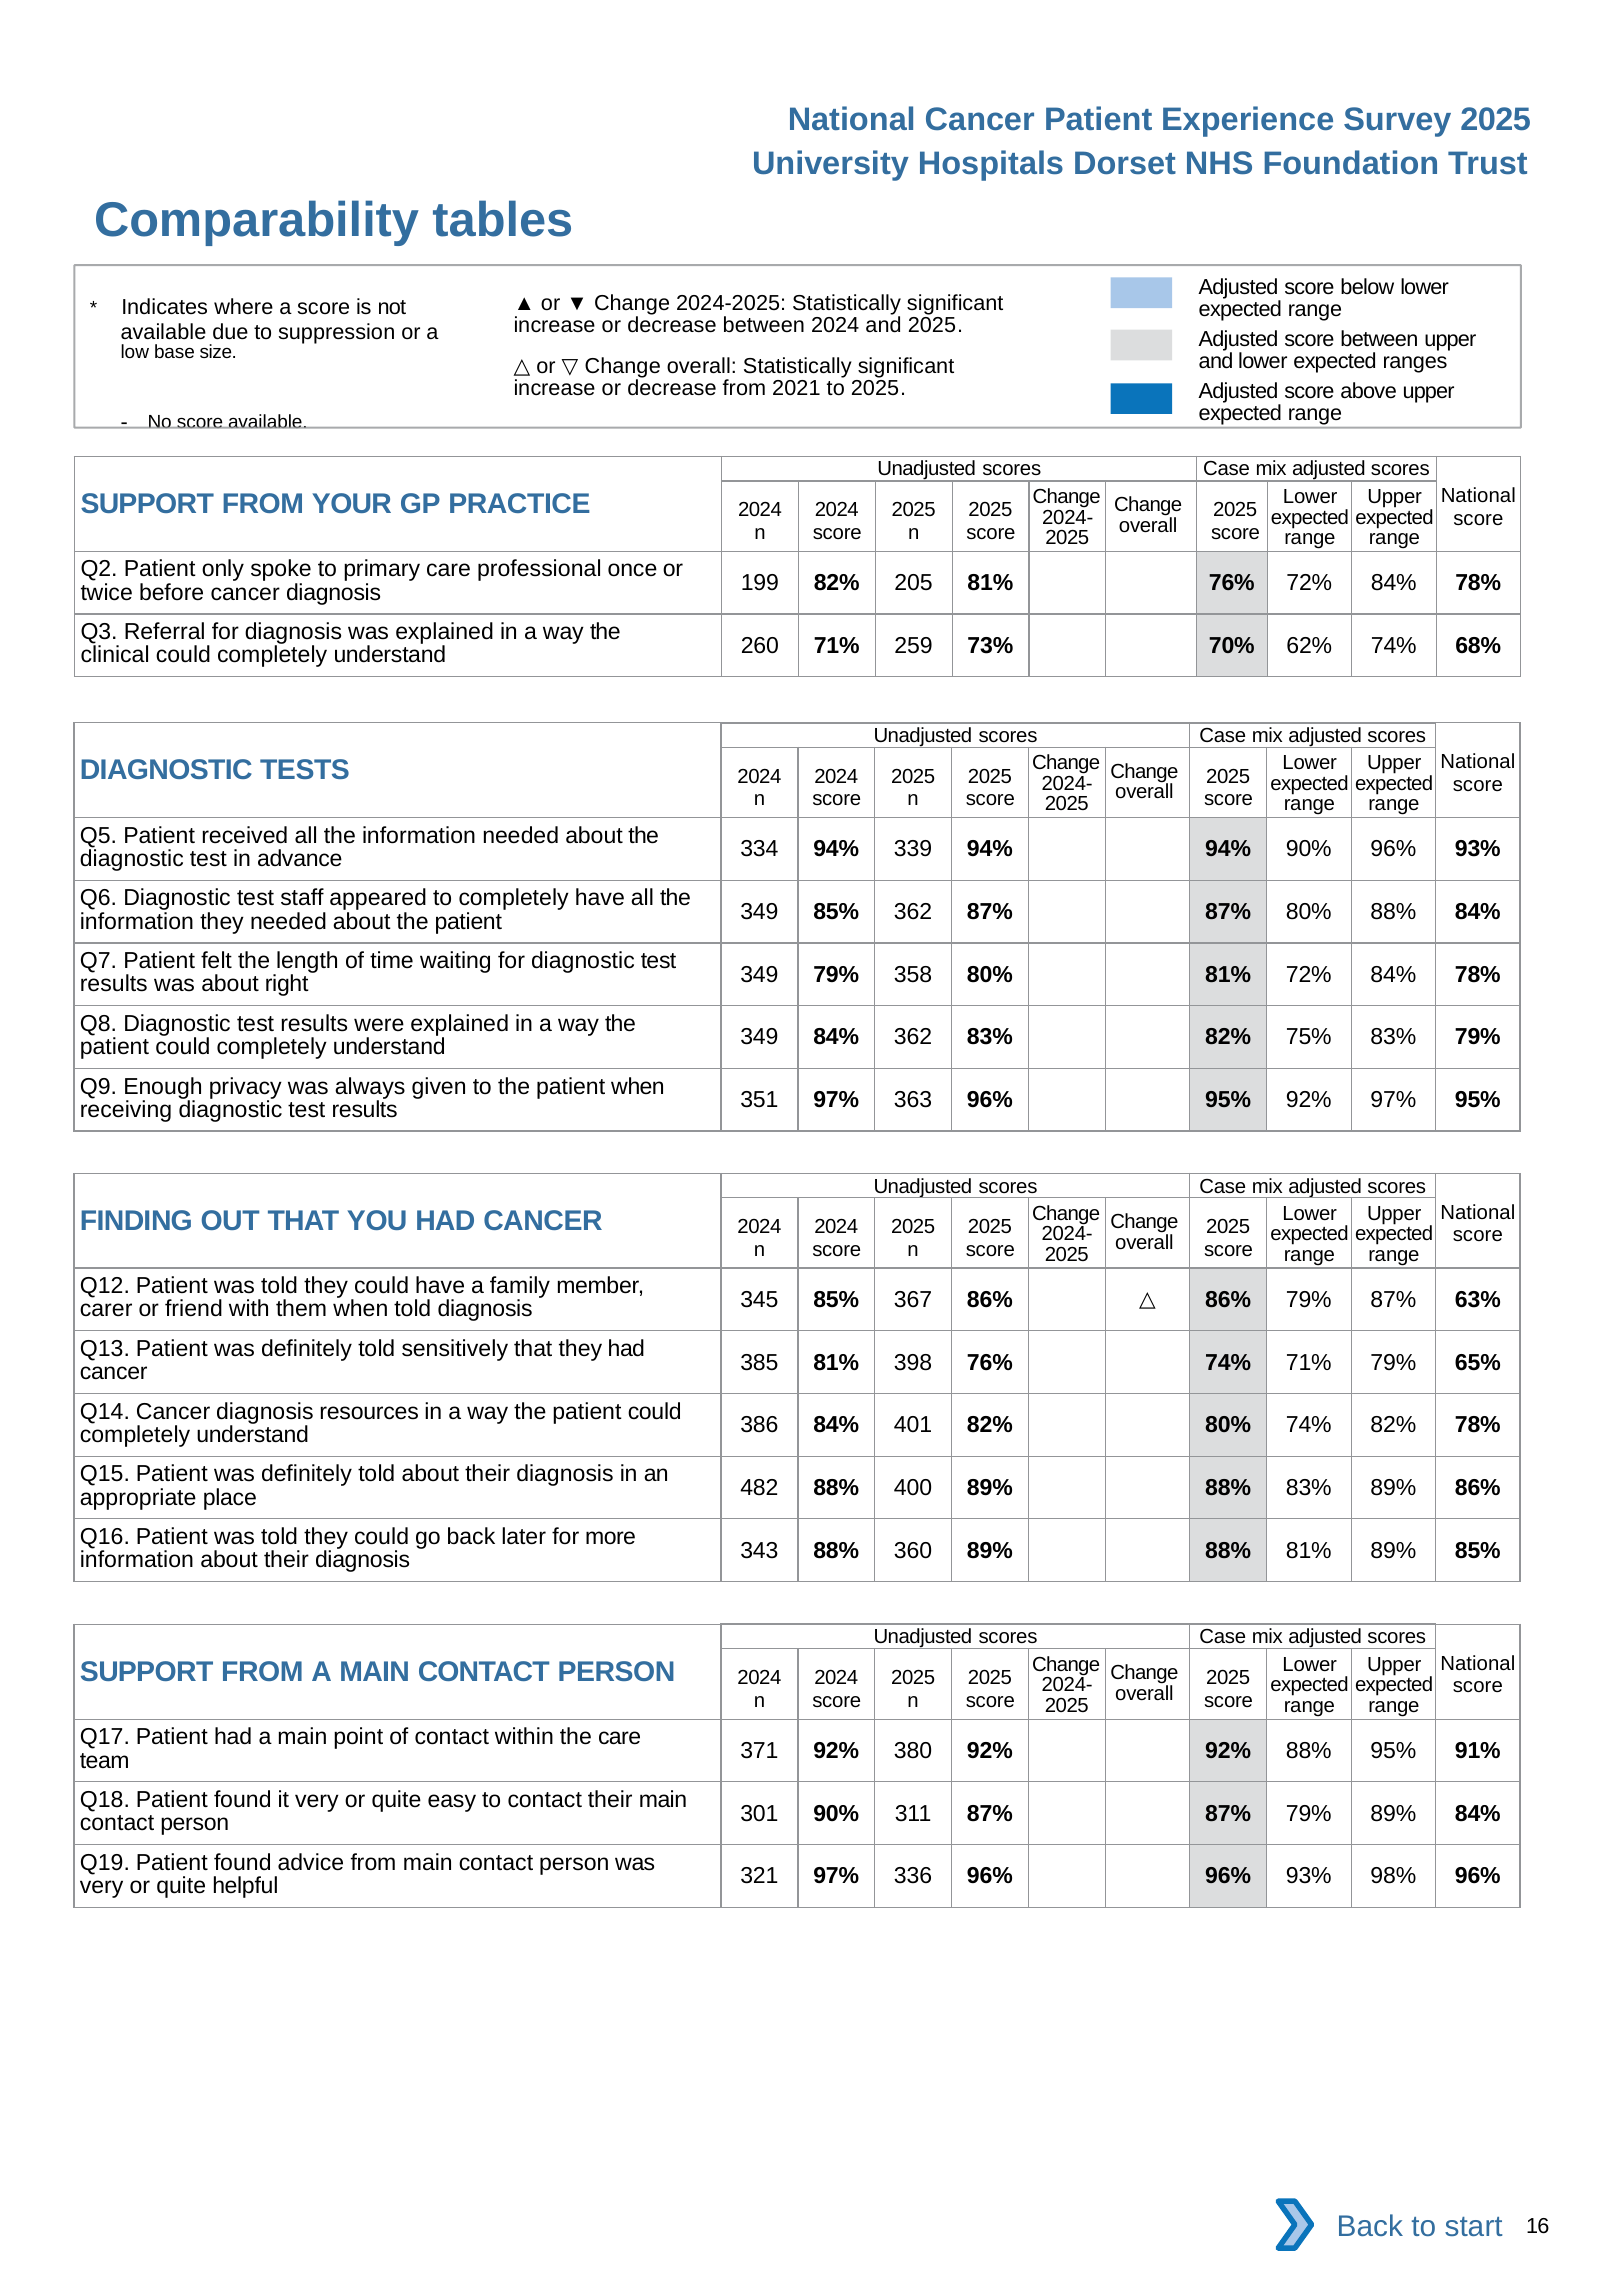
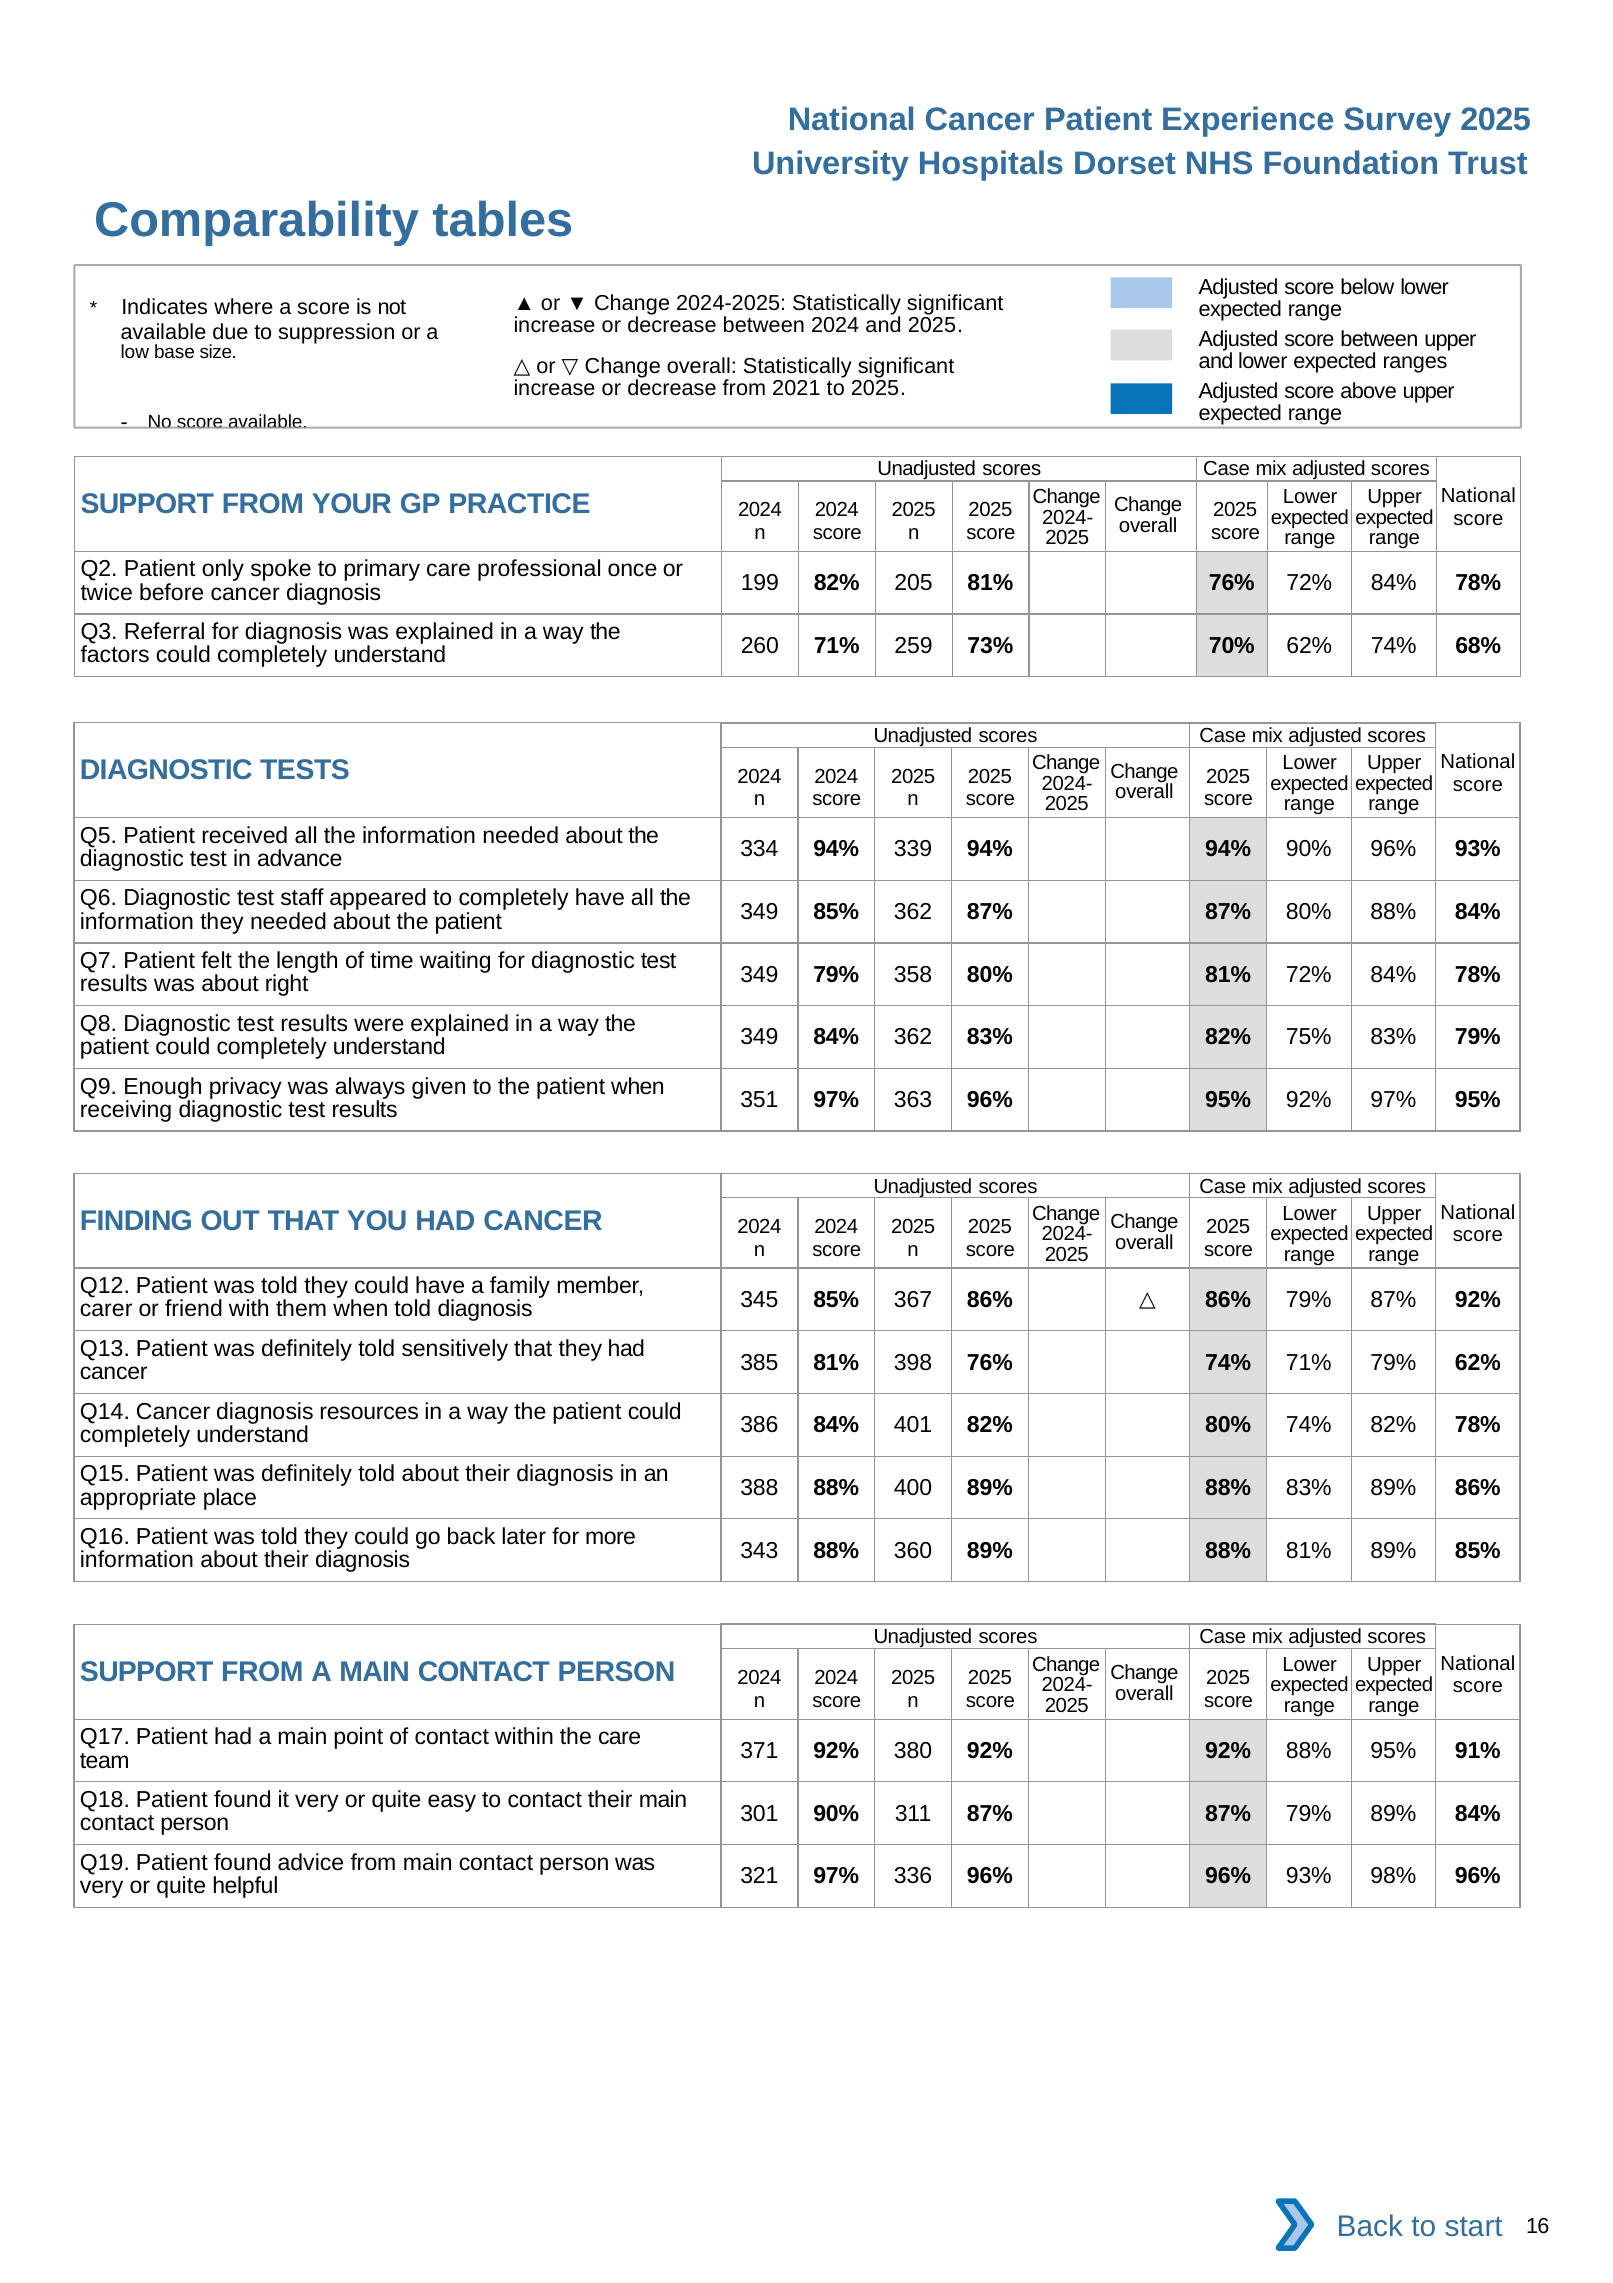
clinical: clinical -> factors
87% 63%: 63% -> 92%
79% 65%: 65% -> 62%
482: 482 -> 388
